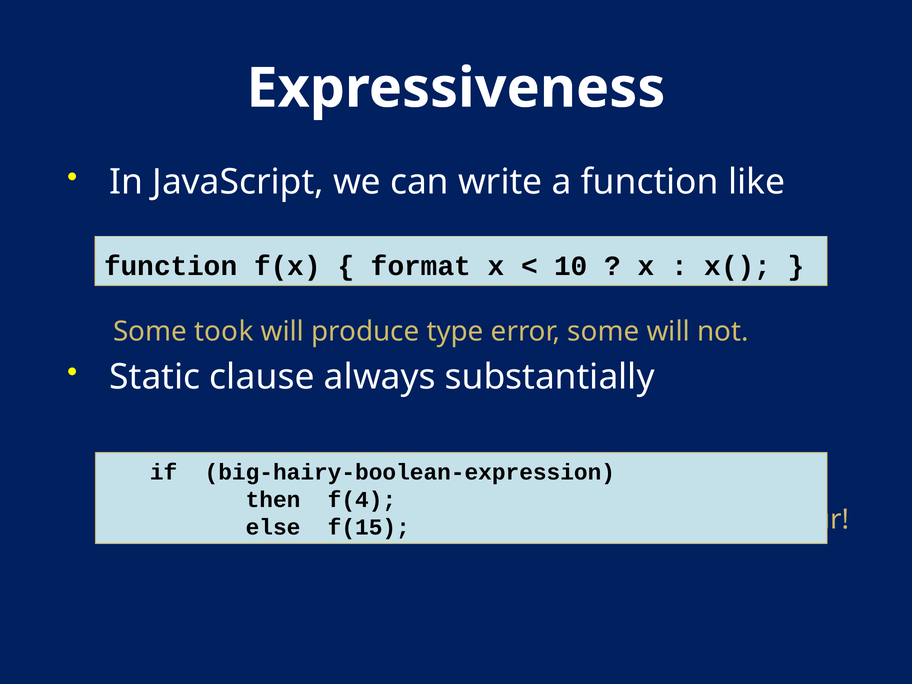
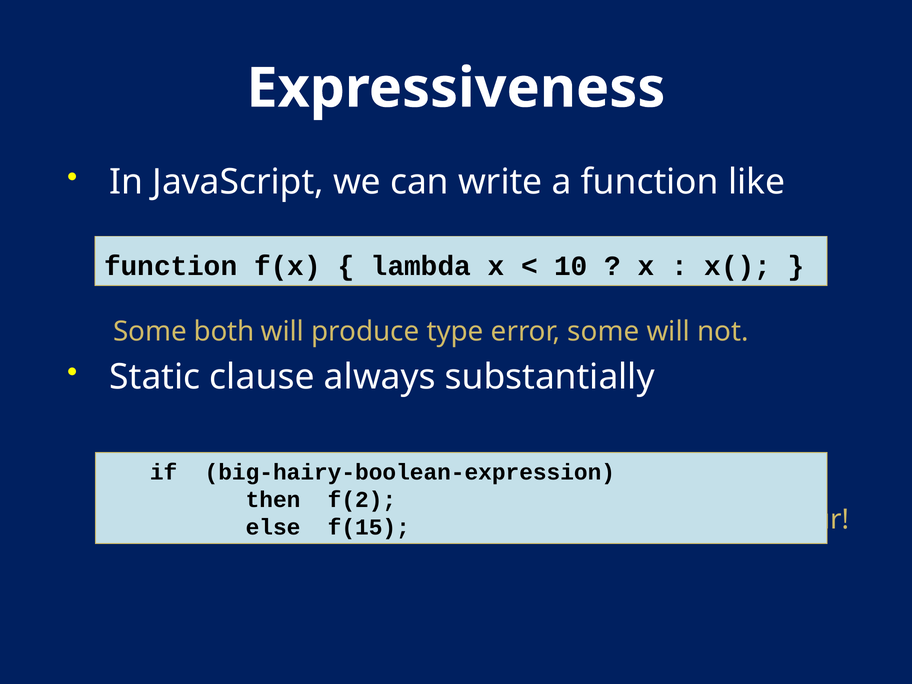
format: format -> lambda
took: took -> both
f(4: f(4 -> f(2
